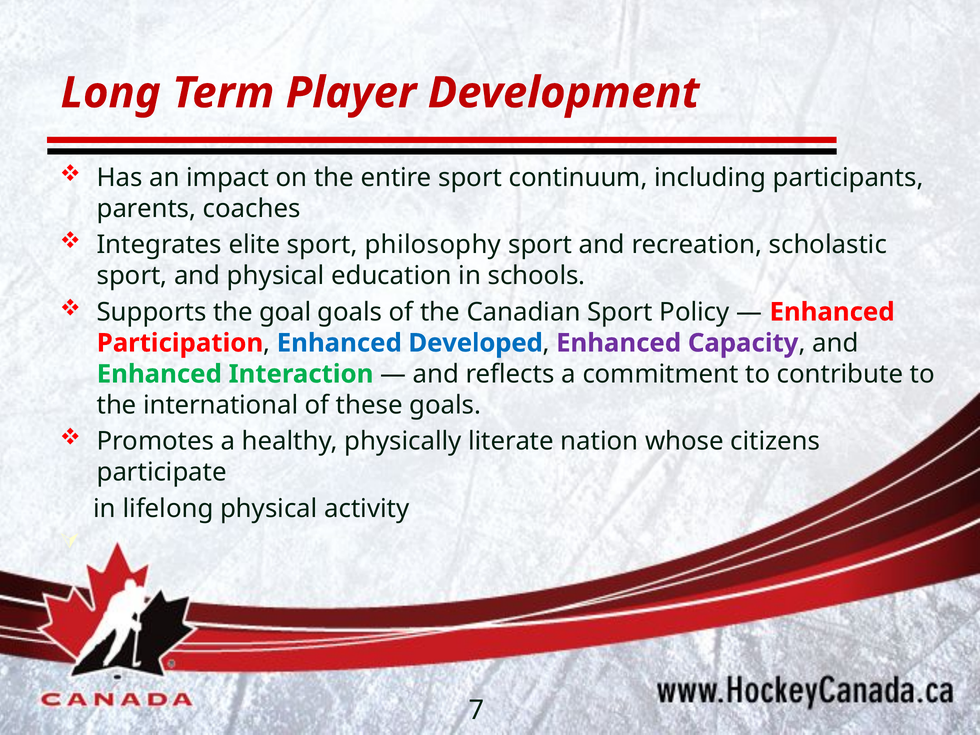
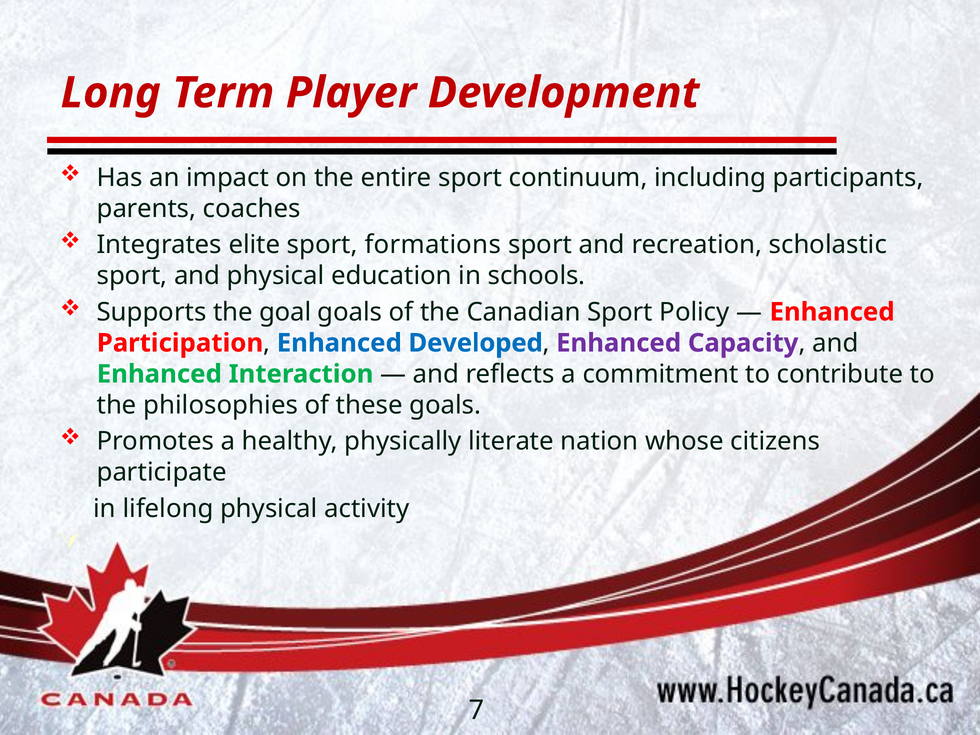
philosophy: philosophy -> formations
international: international -> philosophies
